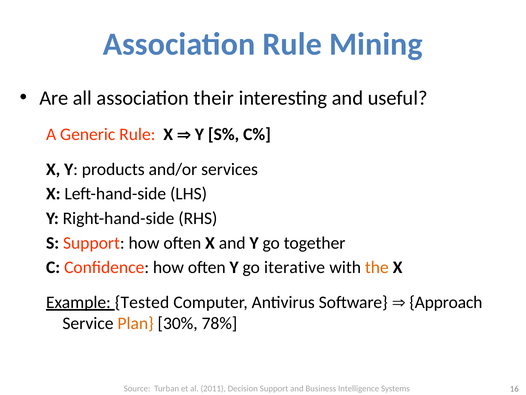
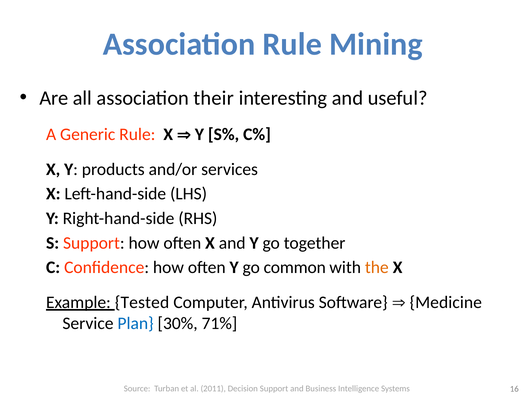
iterative: iterative -> common
Approach: Approach -> Medicine
Plan colour: orange -> blue
78%: 78% -> 71%
